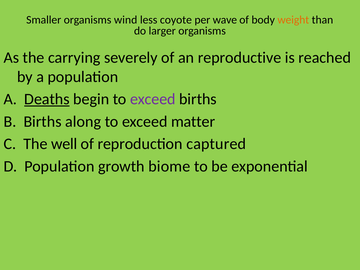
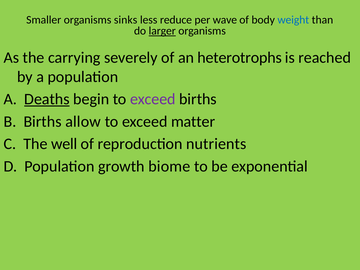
wind: wind -> sinks
coyote: coyote -> reduce
weight colour: orange -> blue
larger underline: none -> present
reproductive: reproductive -> heterotrophs
along: along -> allow
captured: captured -> nutrients
